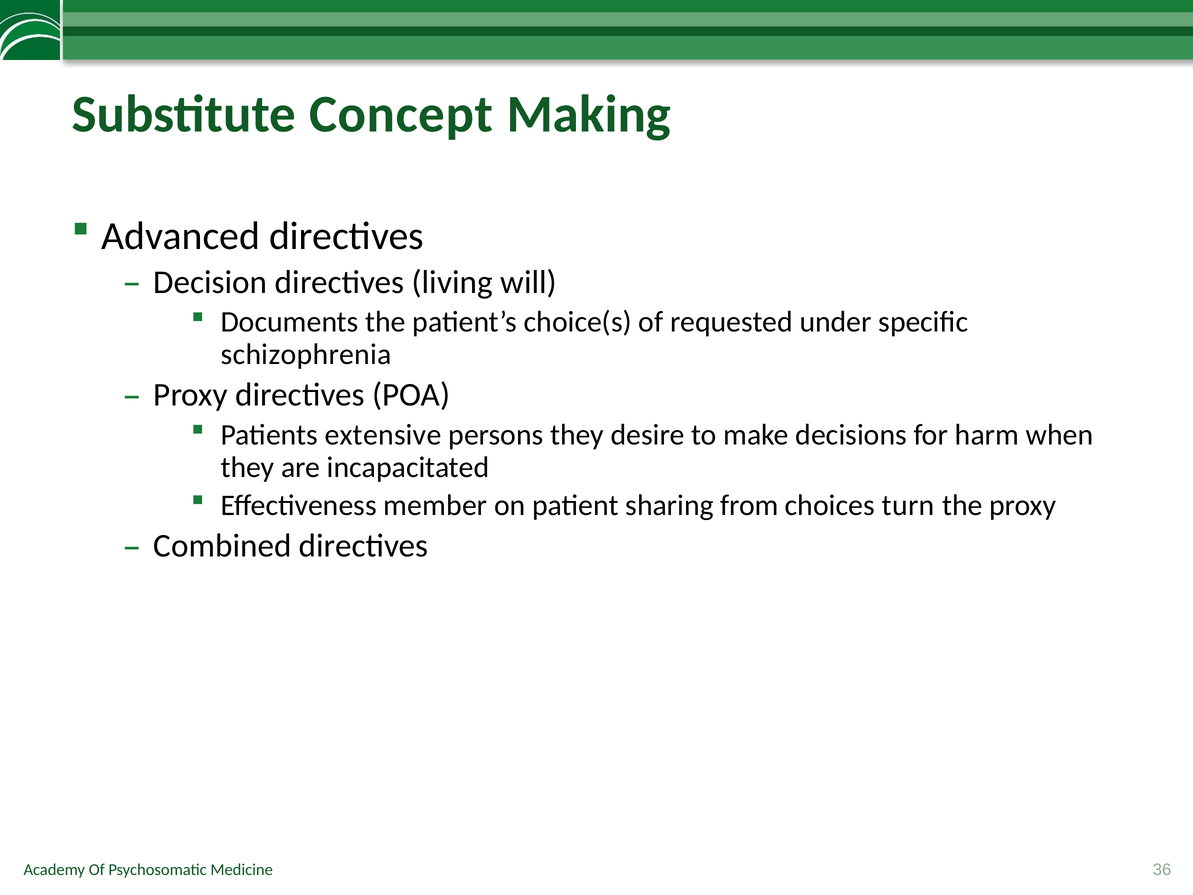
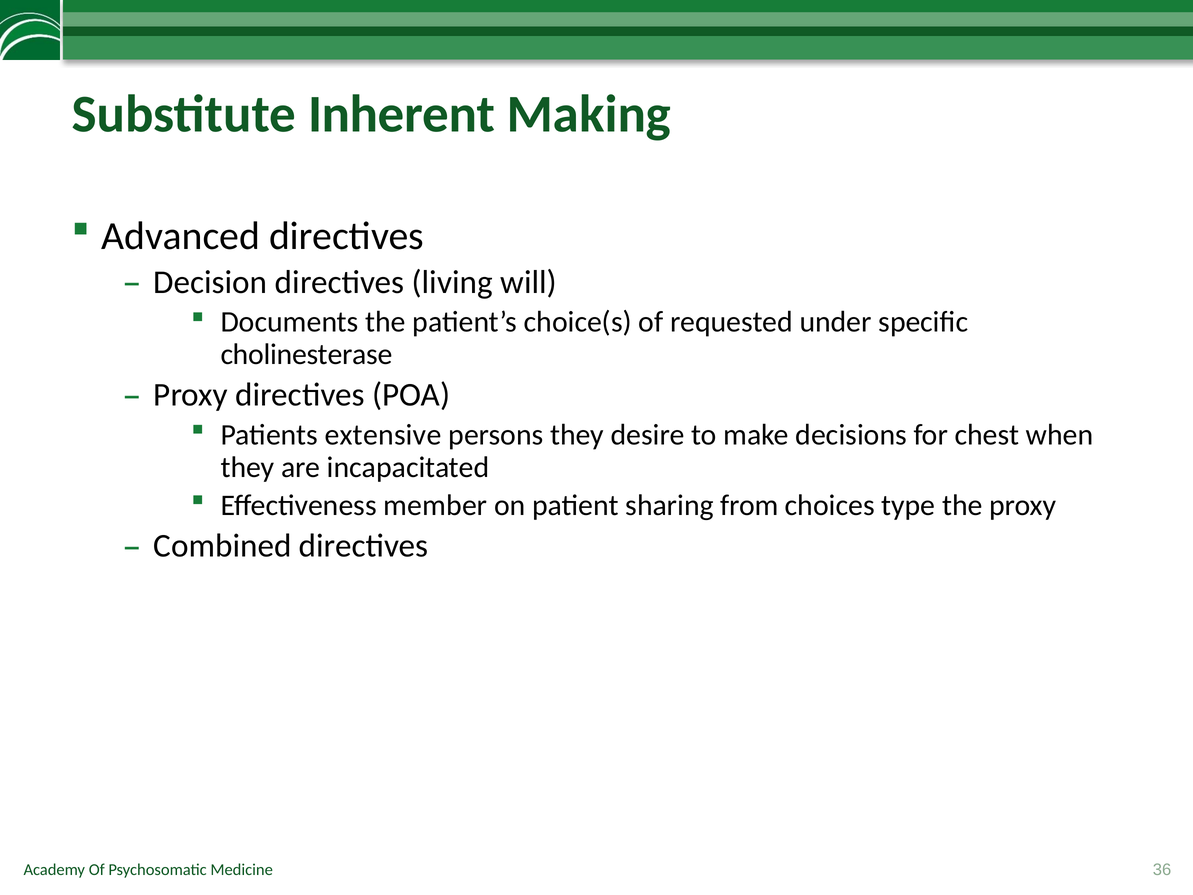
Concept: Concept -> Inherent
schizophrenia: schizophrenia -> cholinesterase
harm: harm -> chest
turn: turn -> type
